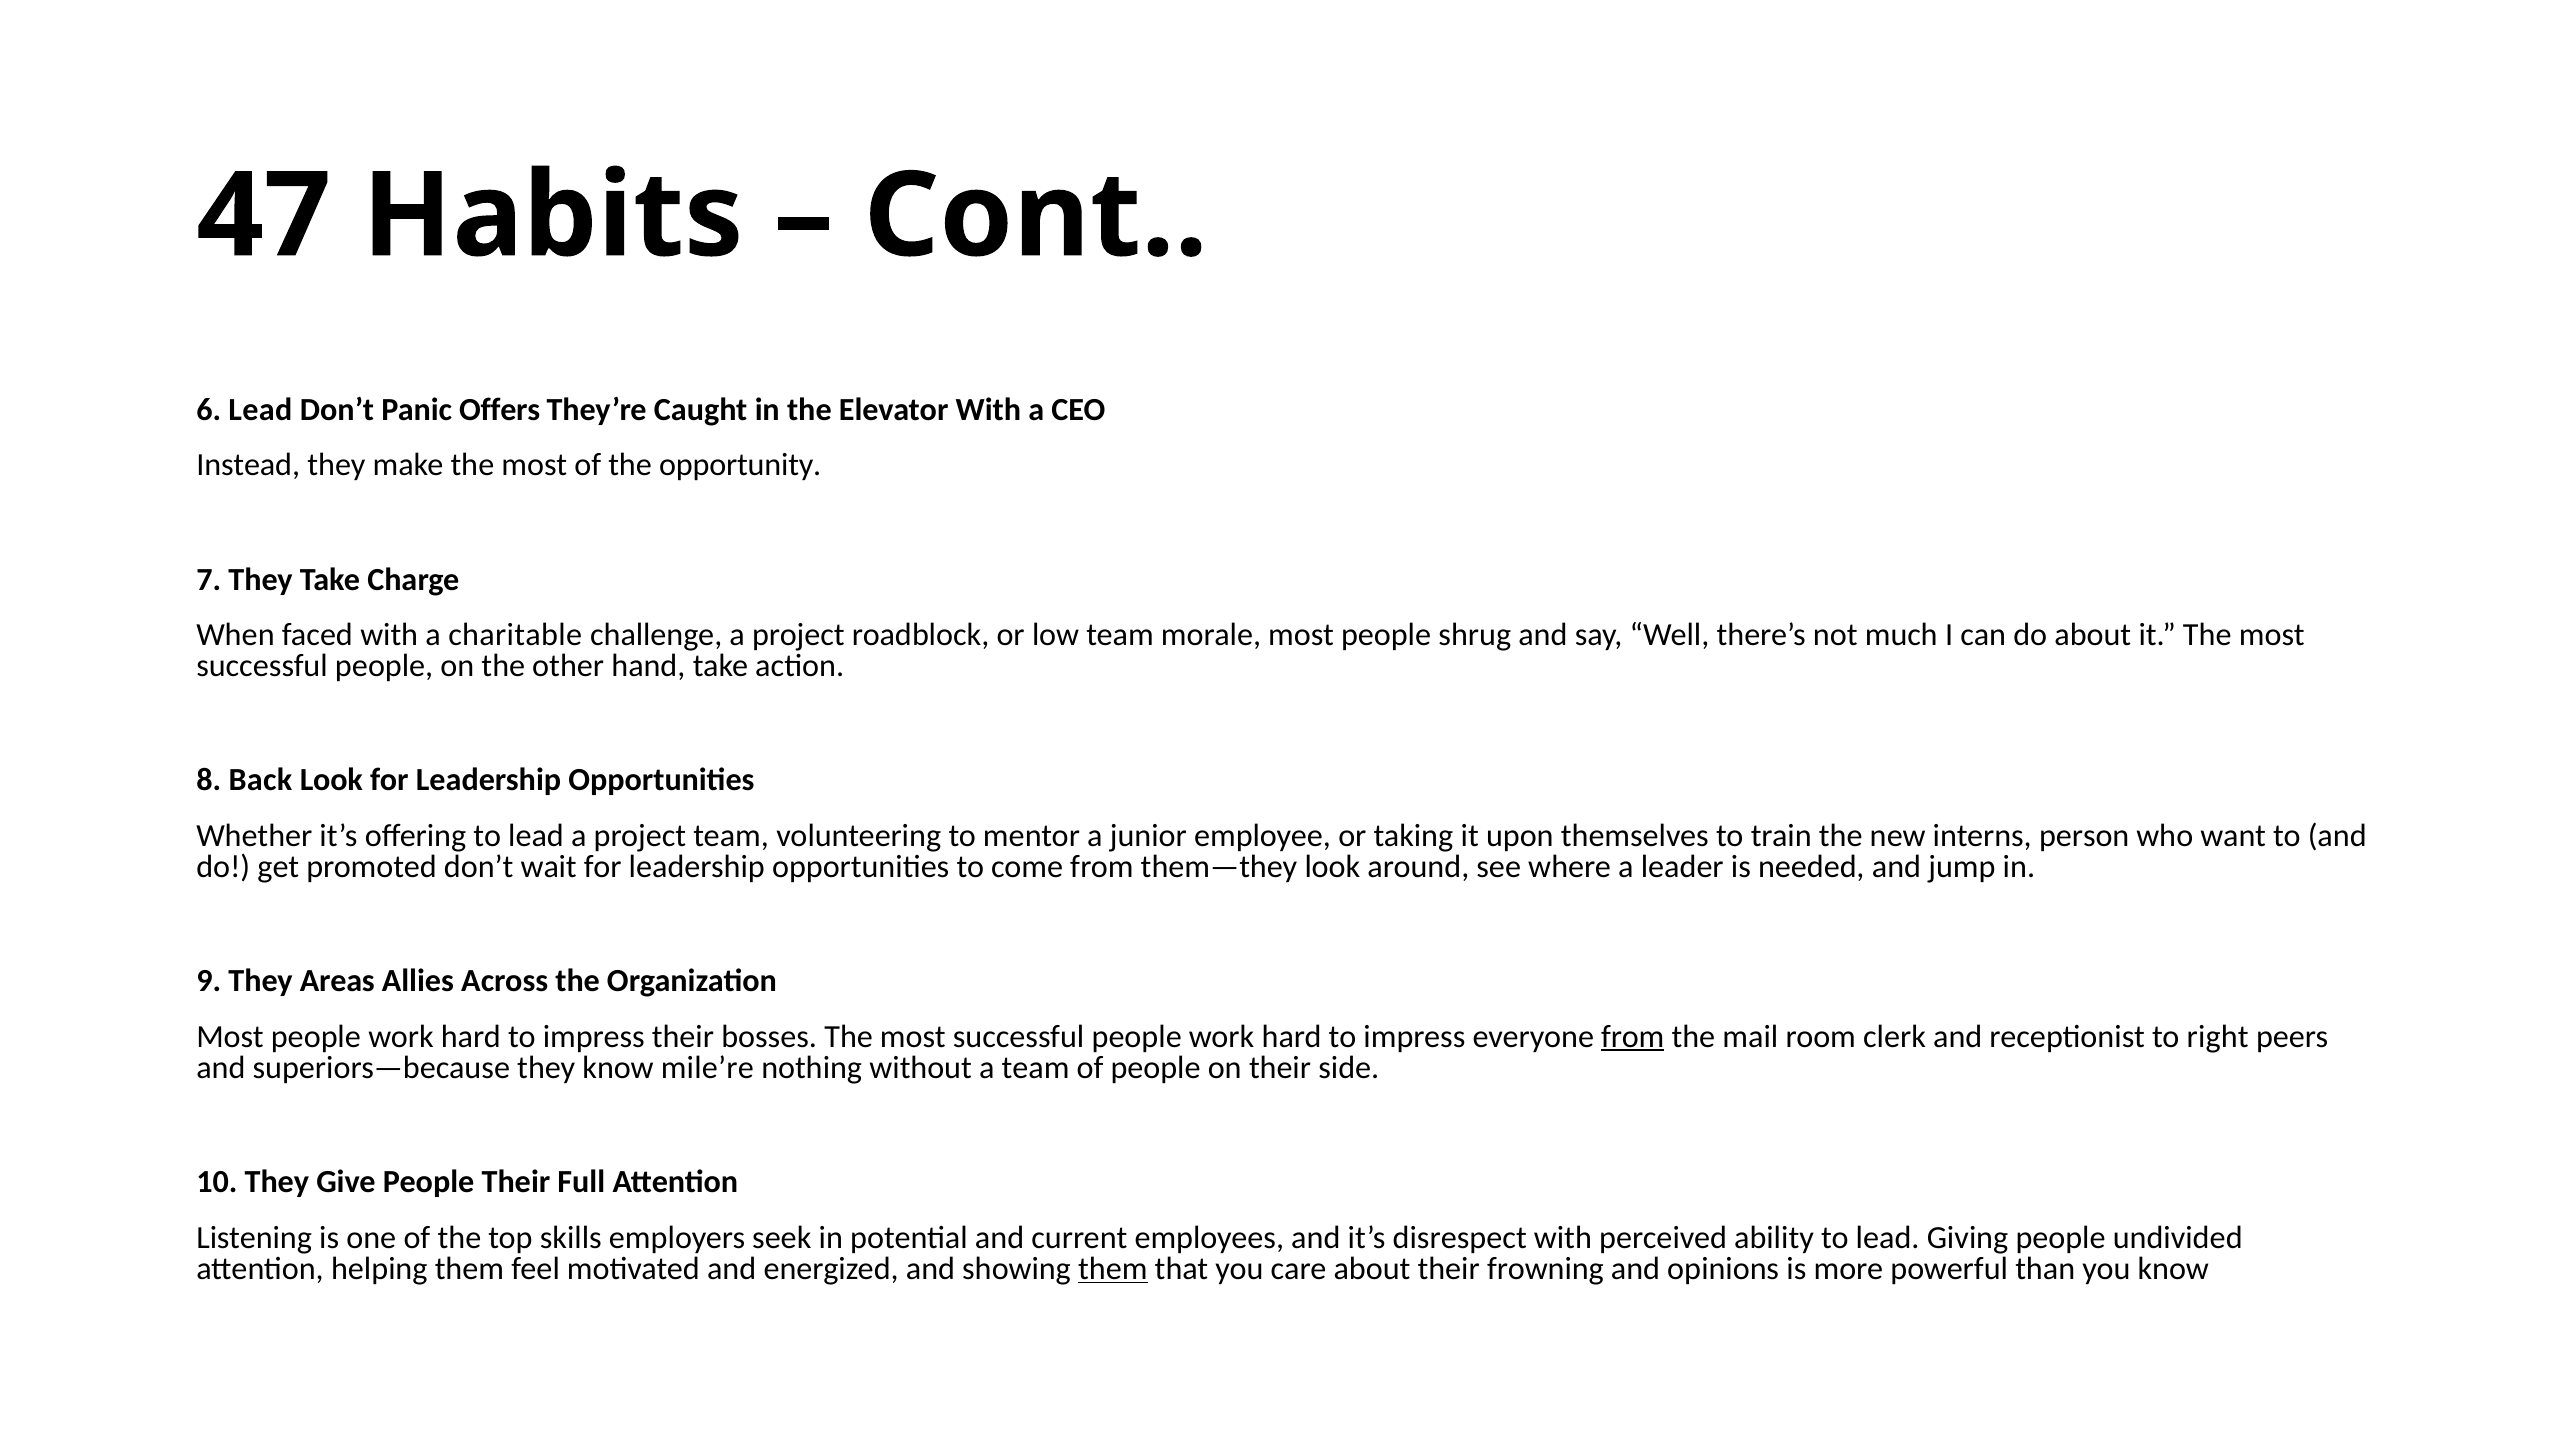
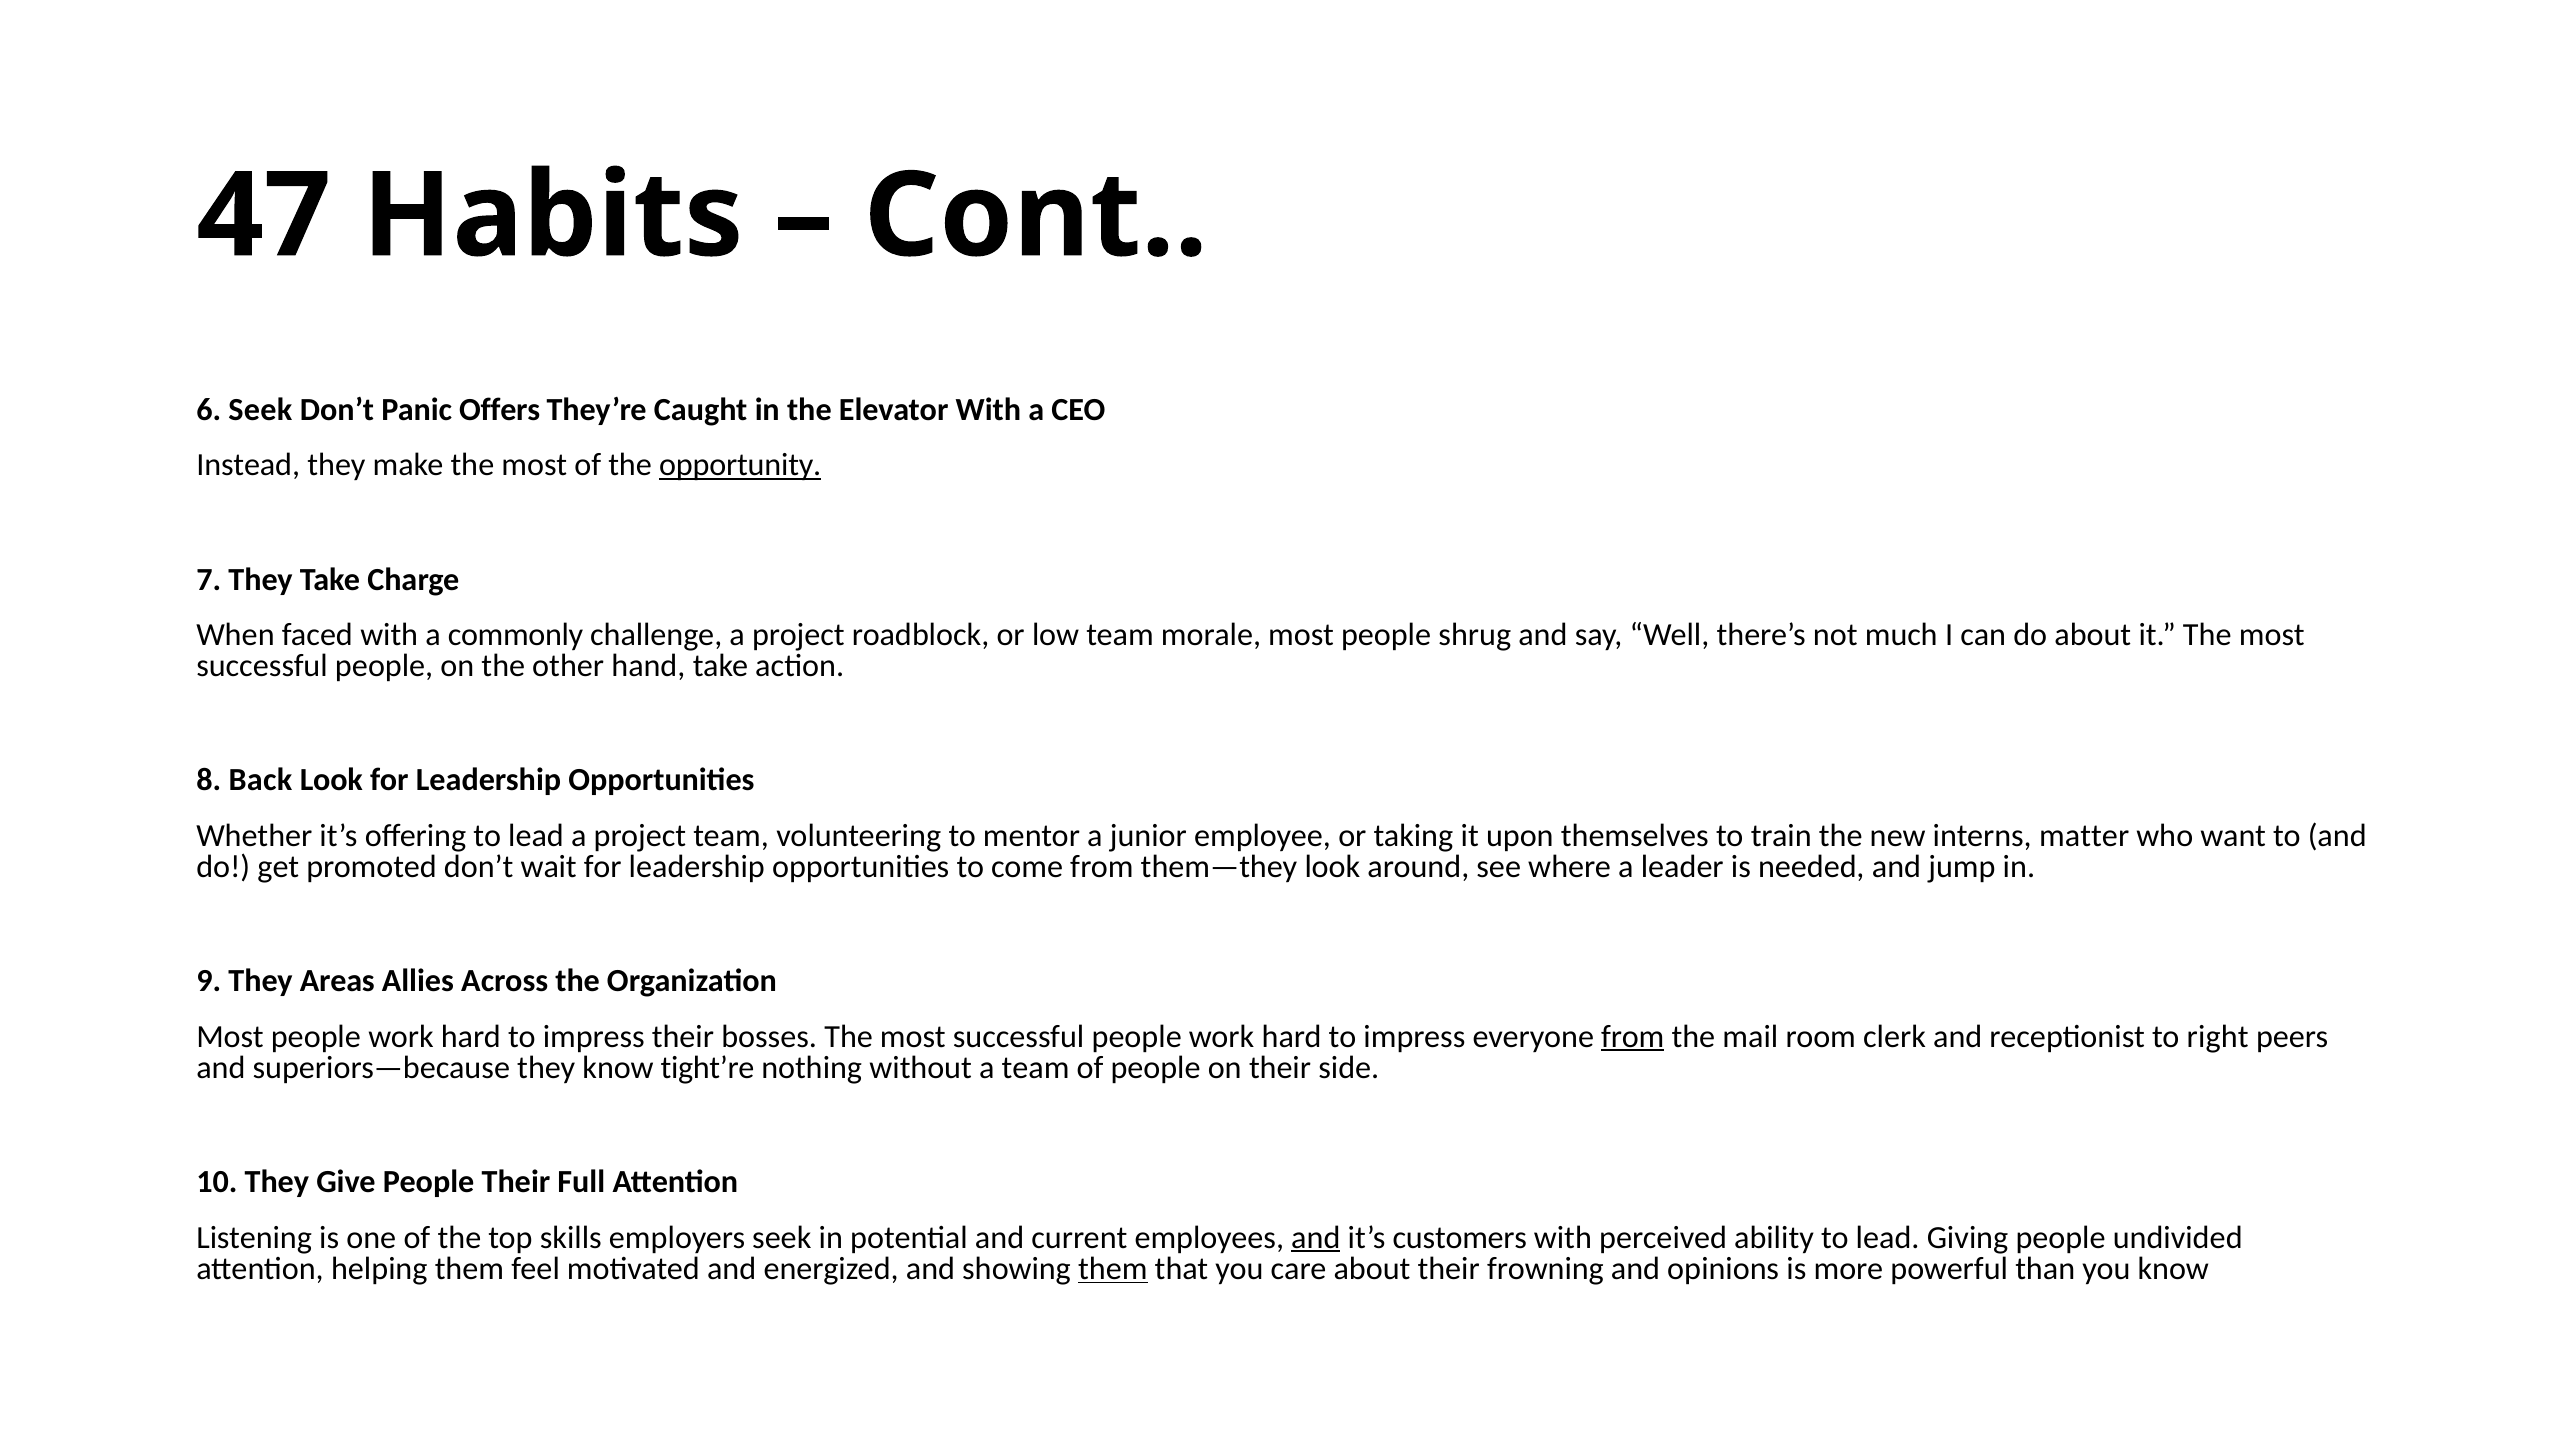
6 Lead: Lead -> Seek
opportunity underline: none -> present
charitable: charitable -> commonly
person: person -> matter
mile’re: mile’re -> tight’re
and at (1316, 1237) underline: none -> present
disrespect: disrespect -> customers
